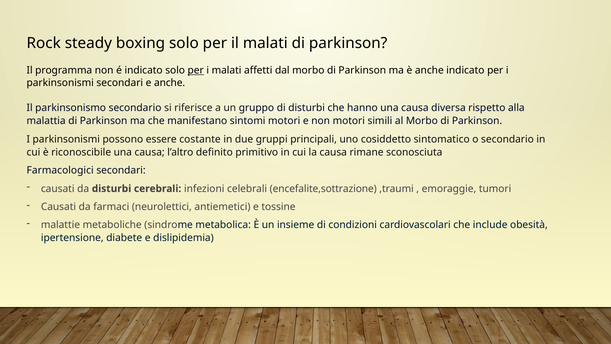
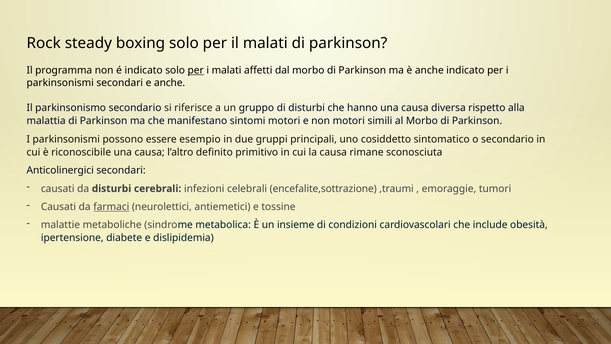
costante: costante -> esempio
Farmacologici: Farmacologici -> Anticolinergici
farmaci underline: none -> present
